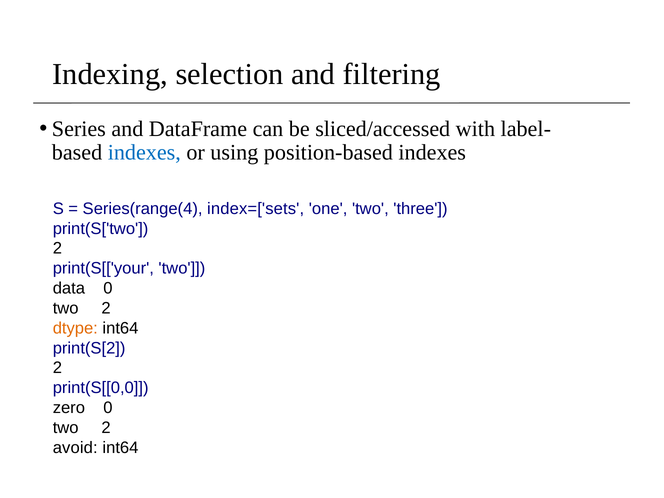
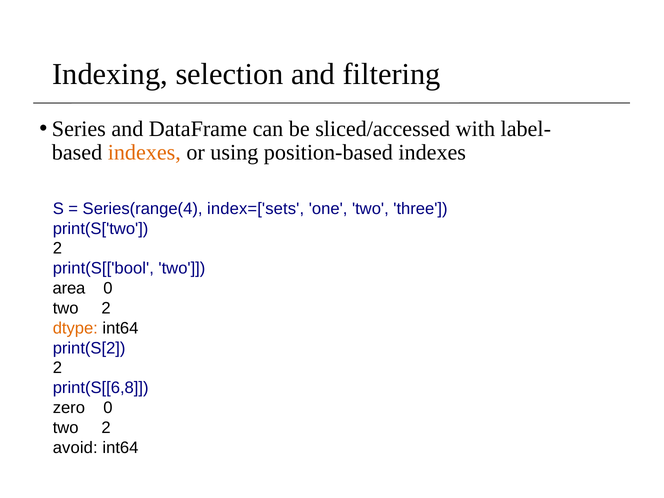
indexes at (144, 153) colour: blue -> orange
print(S[['your: print(S[['your -> print(S[['bool
data: data -> area
print(S[[0,0: print(S[[0,0 -> print(S[[6,8
